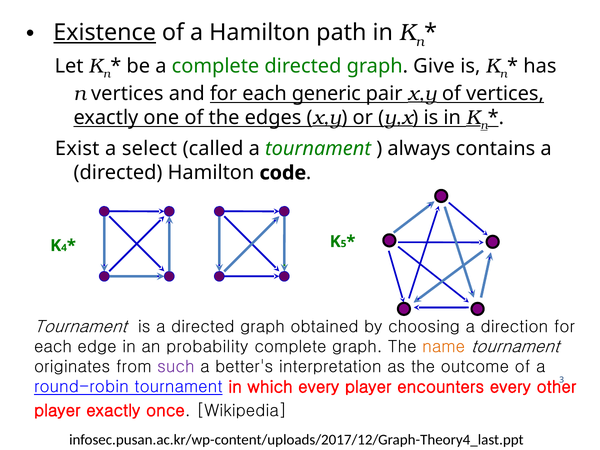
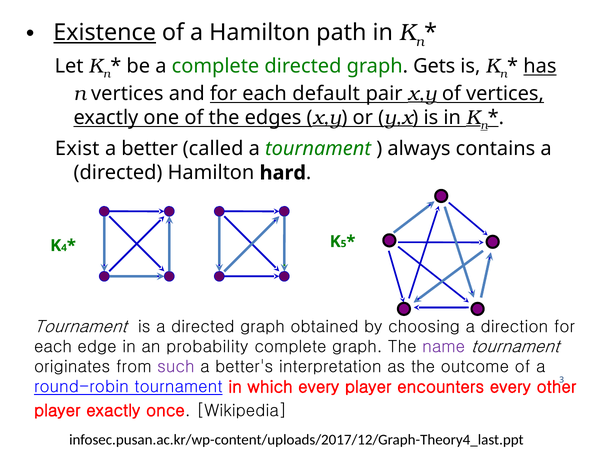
Give: Give -> Gets
has underline: none -> present
generic: generic -> default
select: select -> better
code: code -> hard
name colour: orange -> purple
